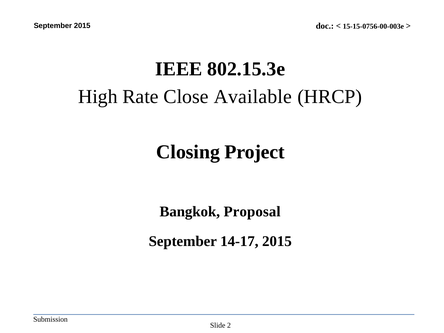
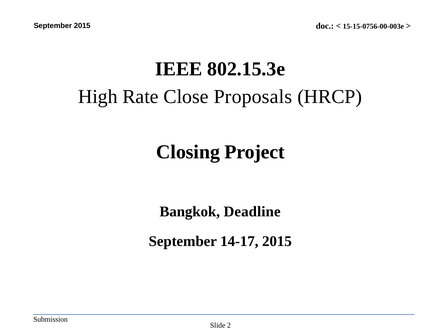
Available: Available -> Proposals
Proposal: Proposal -> Deadline
